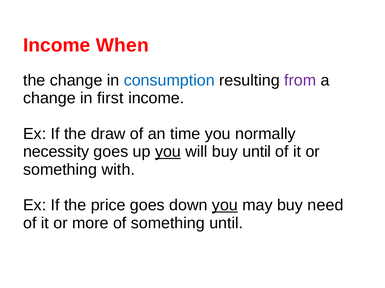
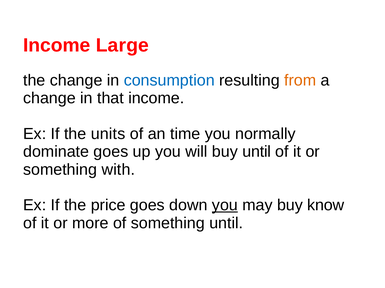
When: When -> Large
from colour: purple -> orange
first: first -> that
draw: draw -> units
necessity: necessity -> dominate
you at (168, 152) underline: present -> none
need: need -> know
